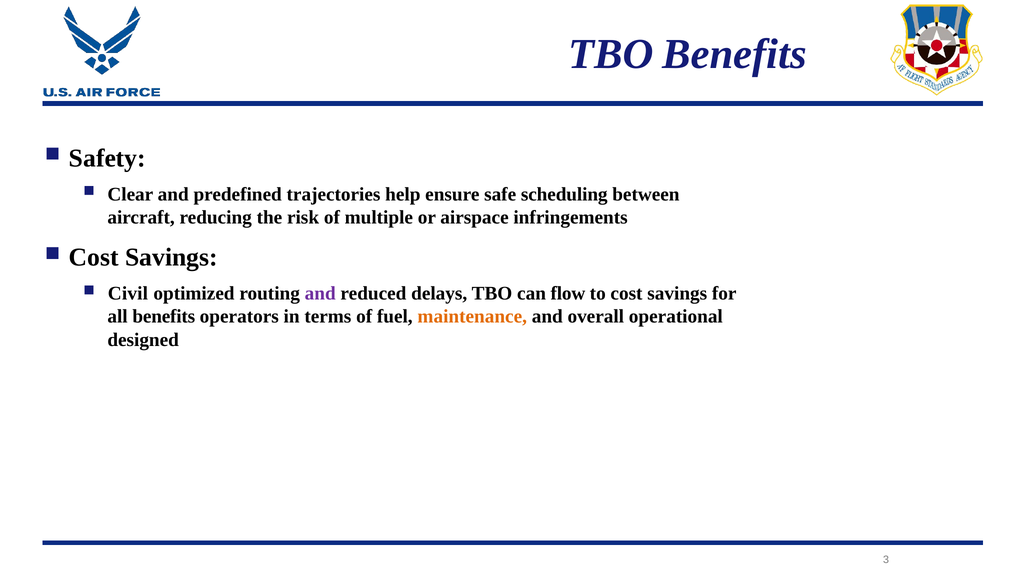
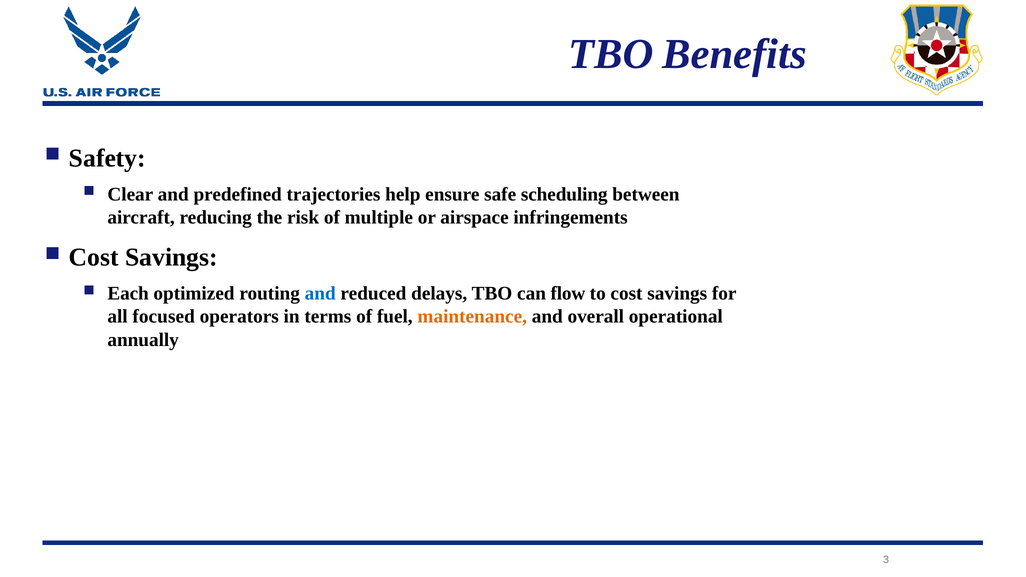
Civil: Civil -> Each
and at (320, 294) colour: purple -> blue
all benefits: benefits -> focused
designed: designed -> annually
